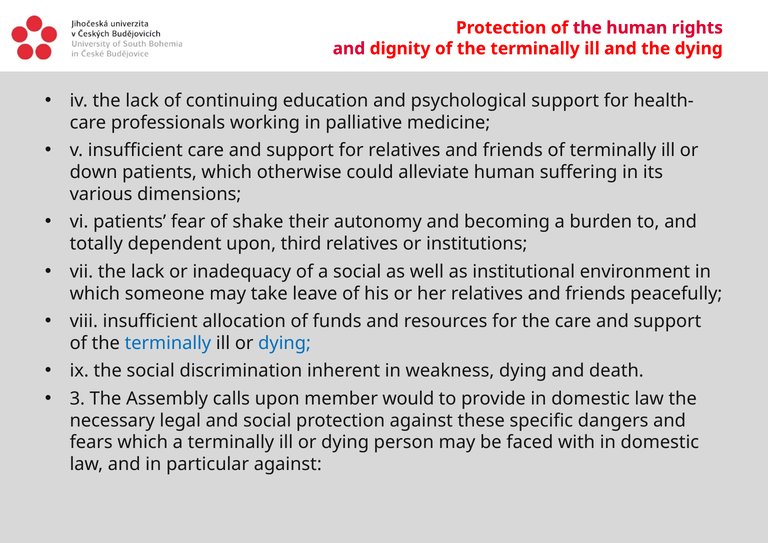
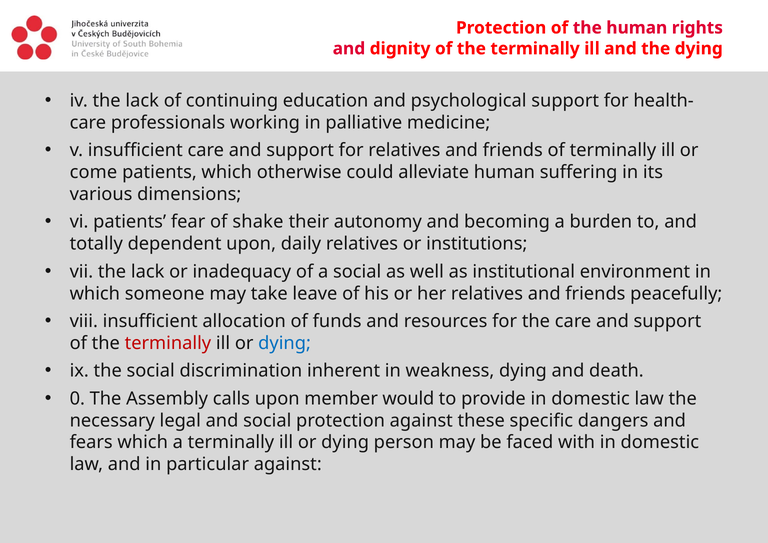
down: down -> come
third: third -> daily
terminally at (168, 343) colour: blue -> red
3: 3 -> 0
